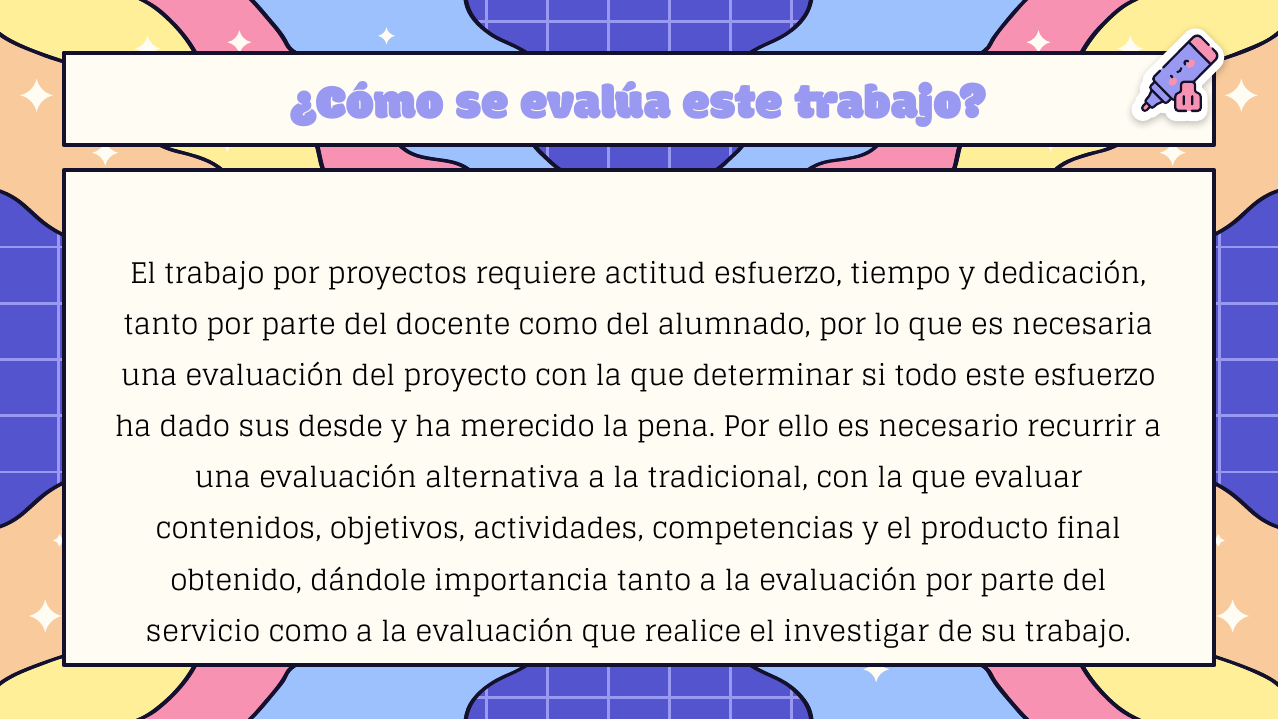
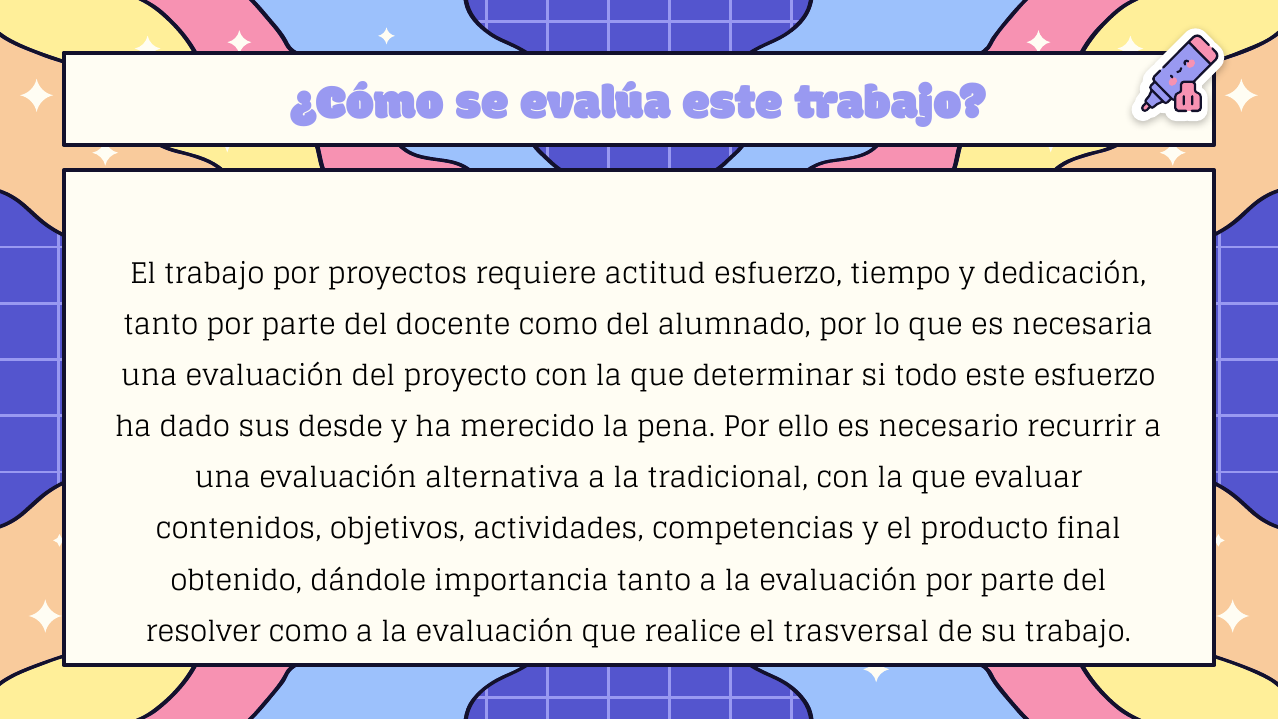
servicio: servicio -> resolver
investigar: investigar -> trasversal
